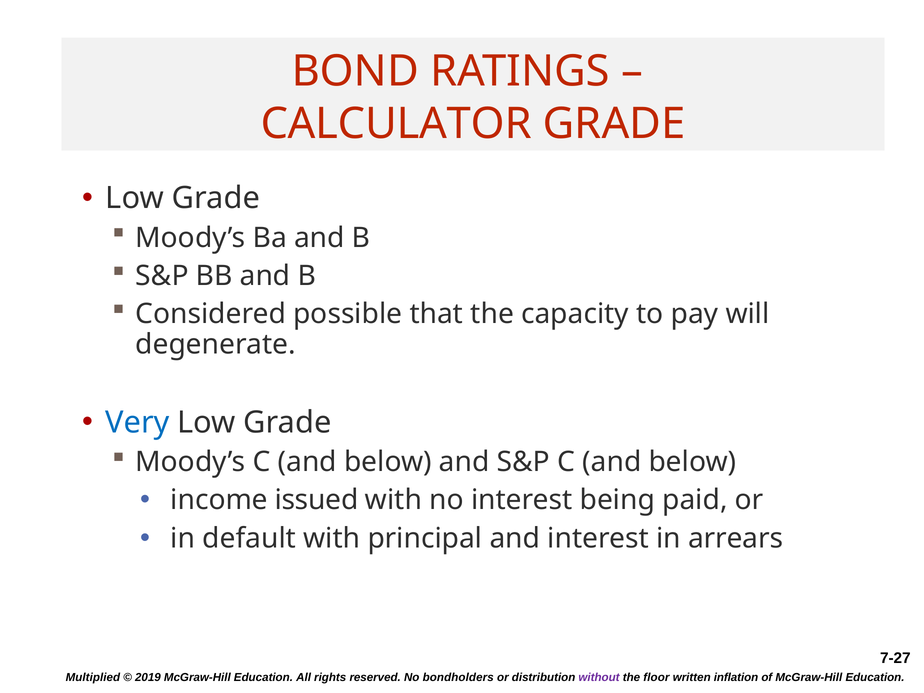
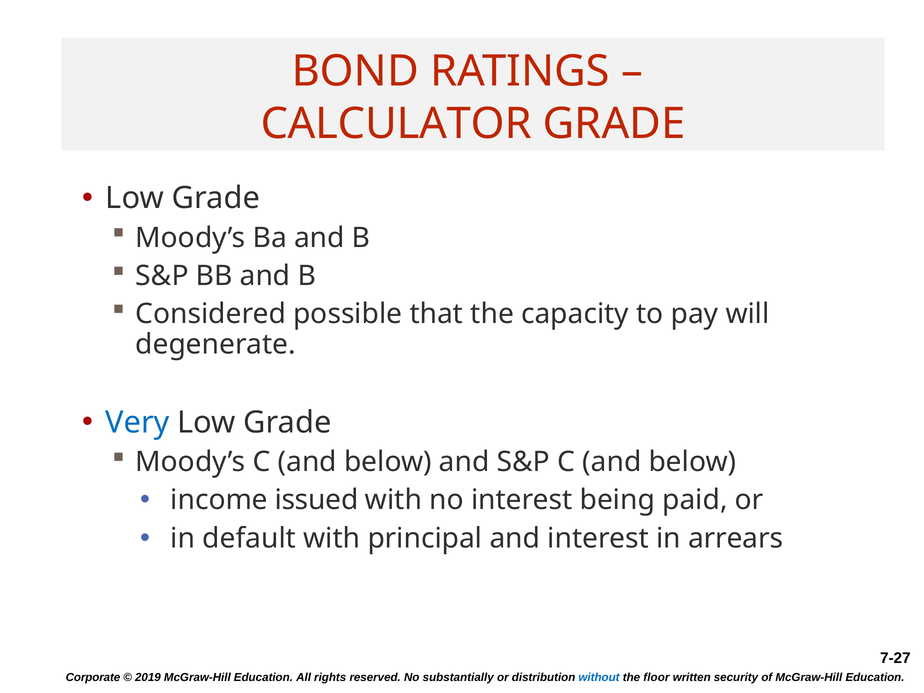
Multiplied: Multiplied -> Corporate
bondholders: bondholders -> substantially
without colour: purple -> blue
inflation: inflation -> security
